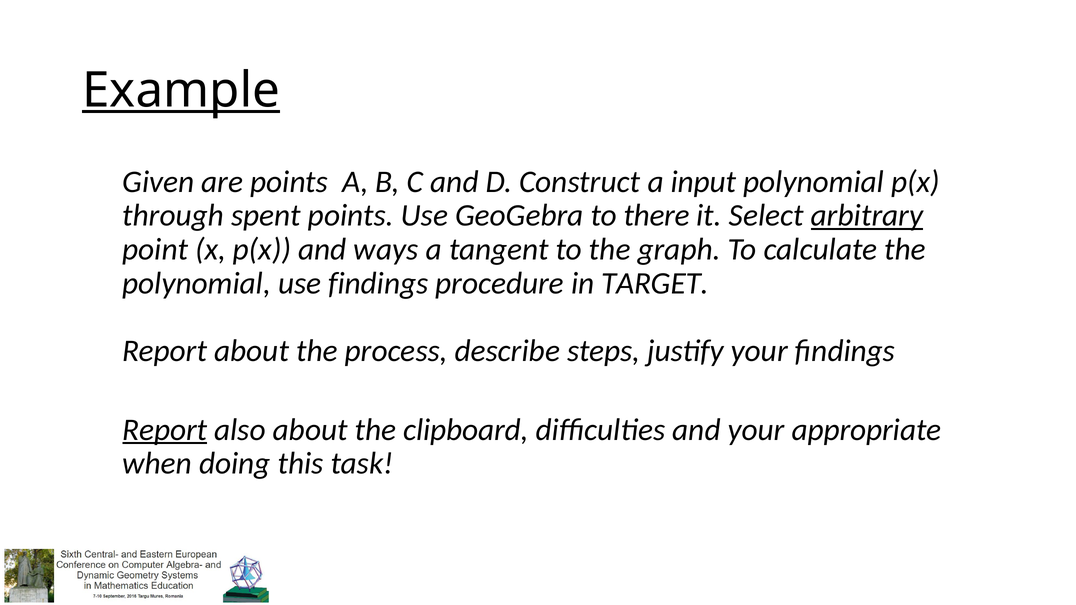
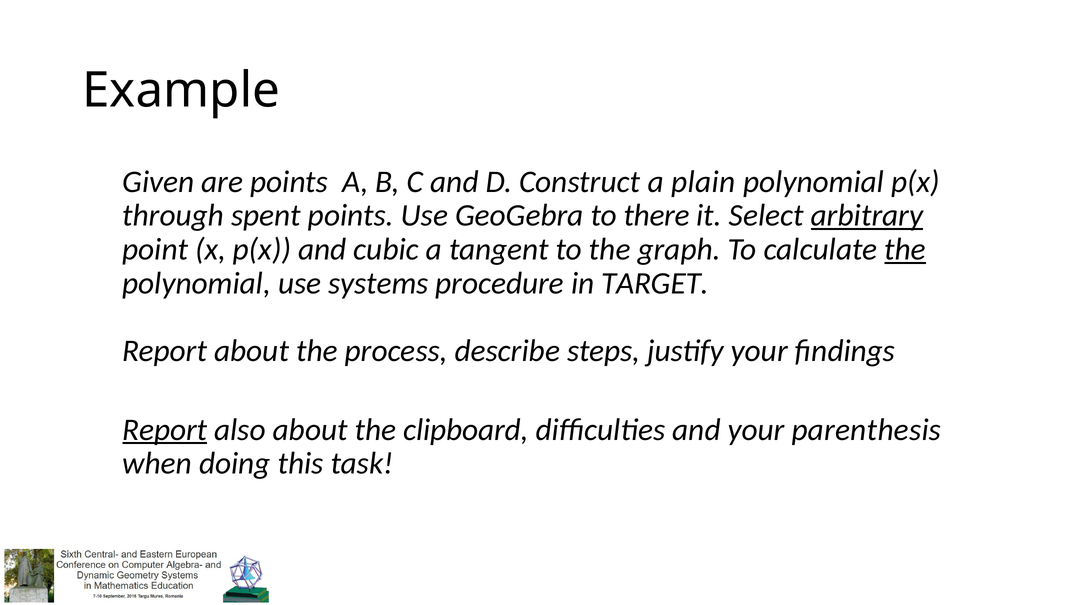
Example underline: present -> none
input: input -> plain
ways: ways -> cubic
the at (905, 250) underline: none -> present
use findings: findings -> systems
appropriate: appropriate -> parenthesis
